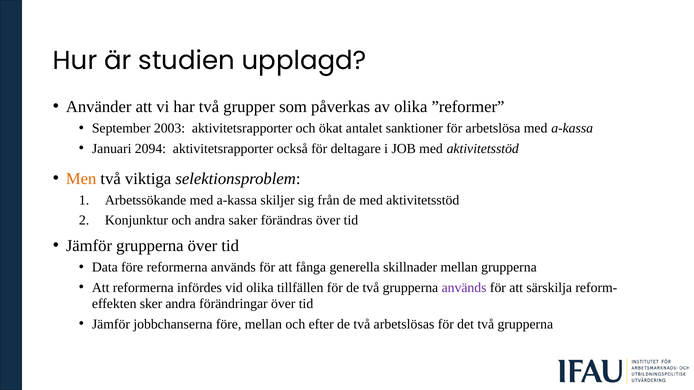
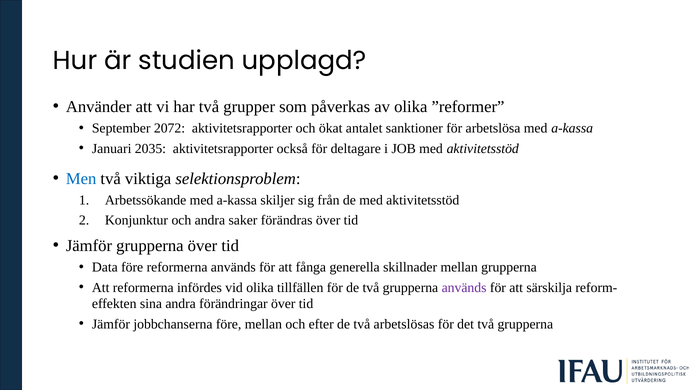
2003: 2003 -> 2072
2094: 2094 -> 2035
Men colour: orange -> blue
sker: sker -> sina
